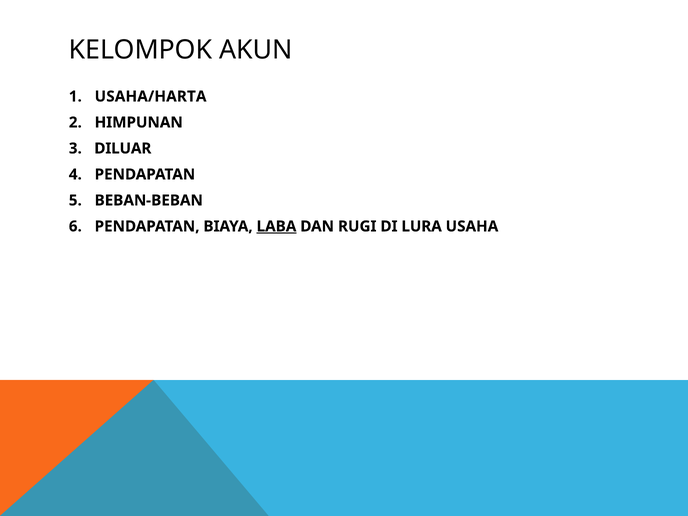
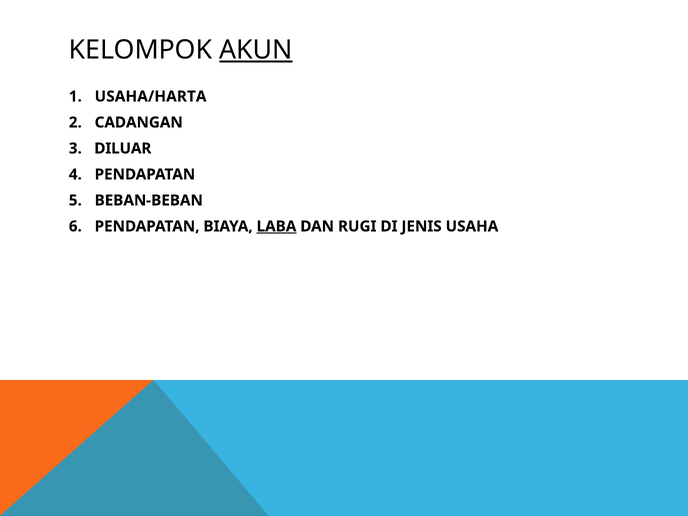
AKUN underline: none -> present
HIMPUNAN: HIMPUNAN -> CADANGAN
LURA: LURA -> JENIS
